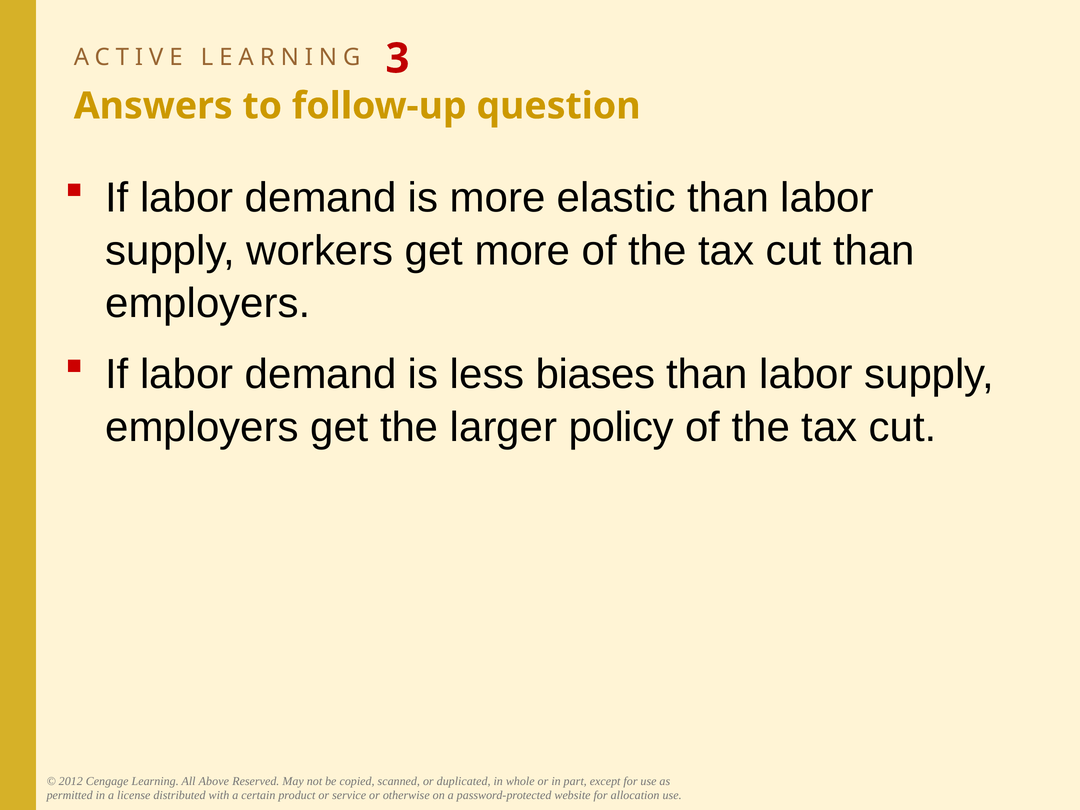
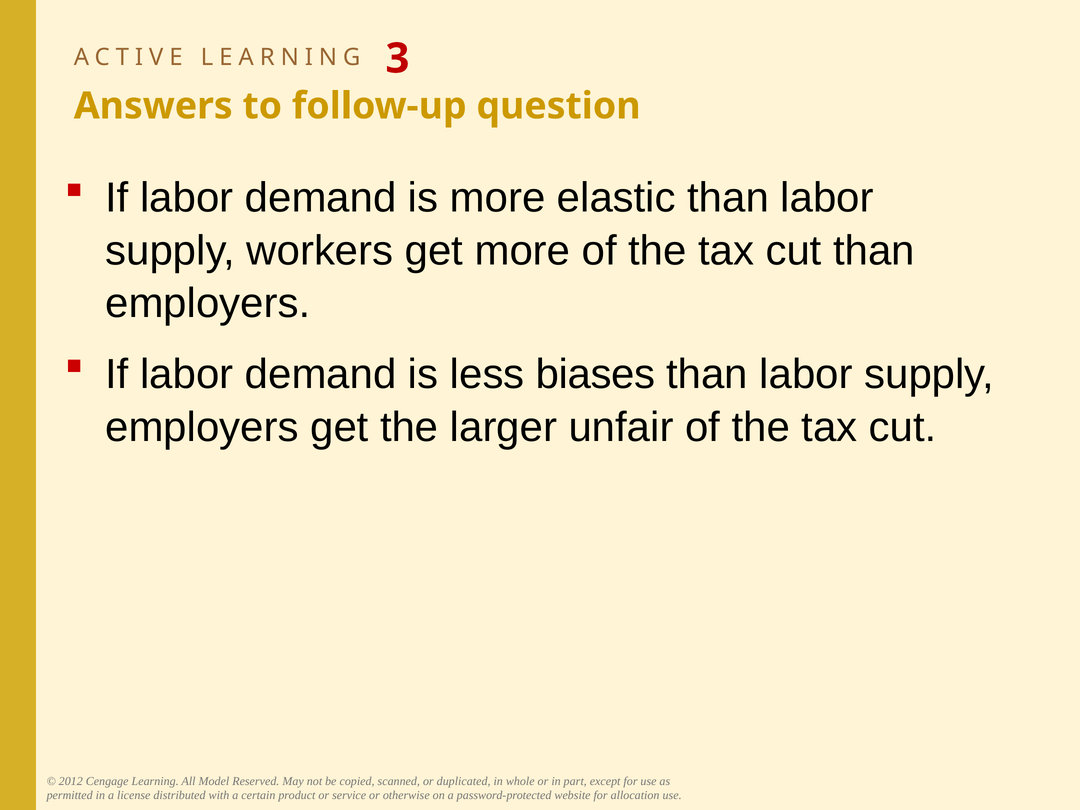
policy: policy -> unfair
Above: Above -> Model
